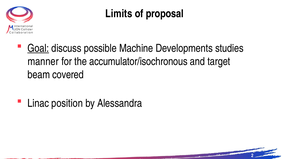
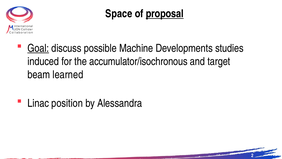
Limits: Limits -> Space
proposal underline: none -> present
manner: manner -> induced
covered: covered -> learned
